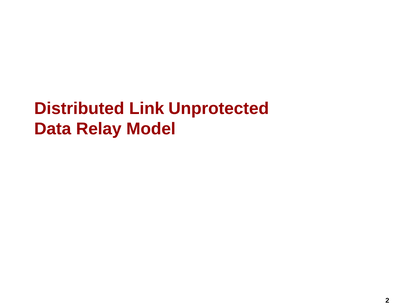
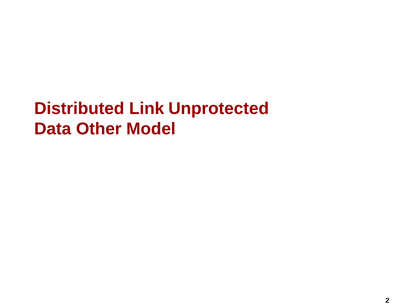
Relay: Relay -> Other
